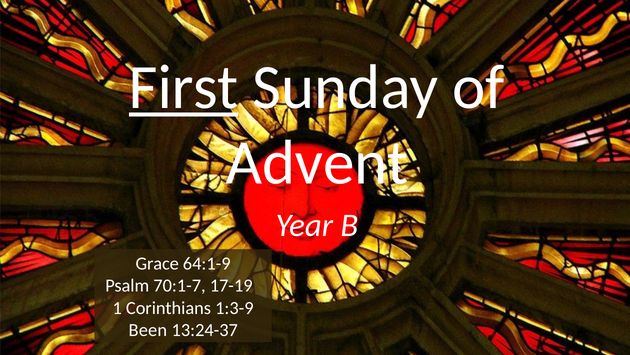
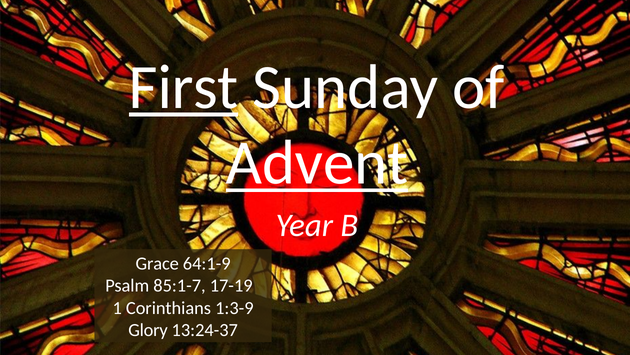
Advent underline: none -> present
70:1-7: 70:1-7 -> 85:1-7
Been: Been -> Glory
